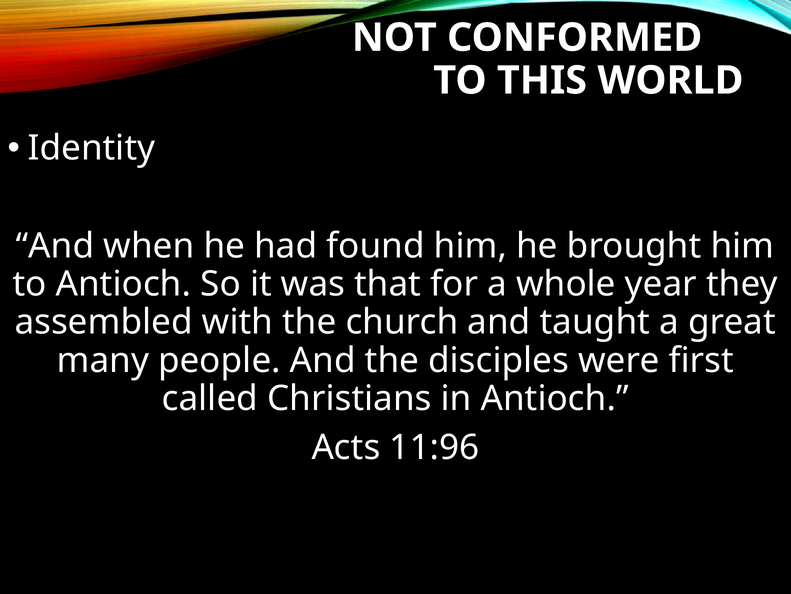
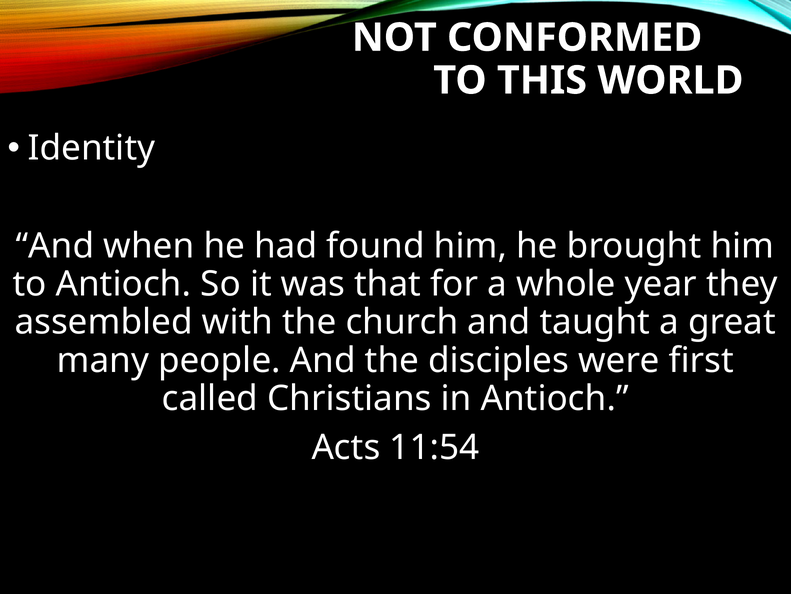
11:96: 11:96 -> 11:54
